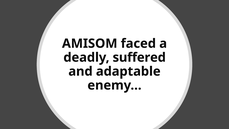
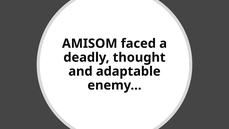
suffered: suffered -> thought
